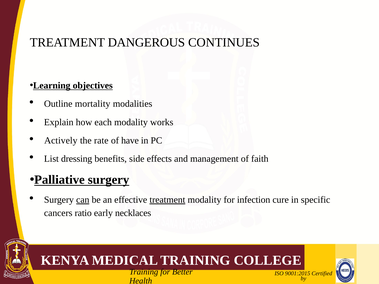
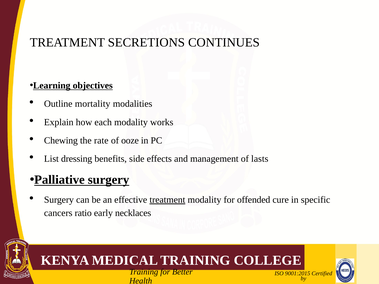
DANGEROUS: DANGEROUS -> SECRETIONS
Actively: Actively -> Chewing
have: have -> ooze
faith: faith -> lasts
can underline: present -> none
infection: infection -> offended
